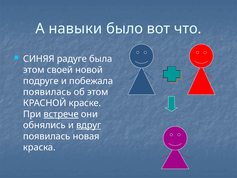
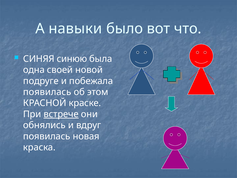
радуге: радуге -> синюю
этом at (34, 70): этом -> одна
вдруг underline: present -> none
